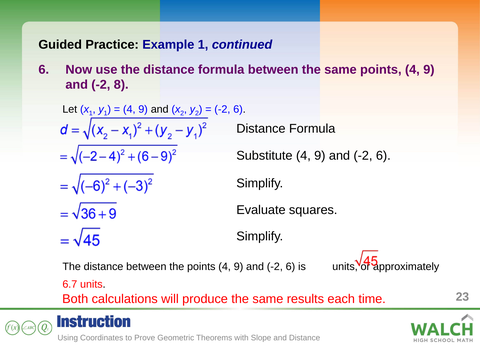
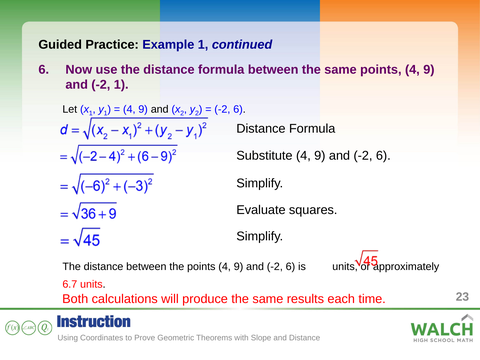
-2 8: 8 -> 1
